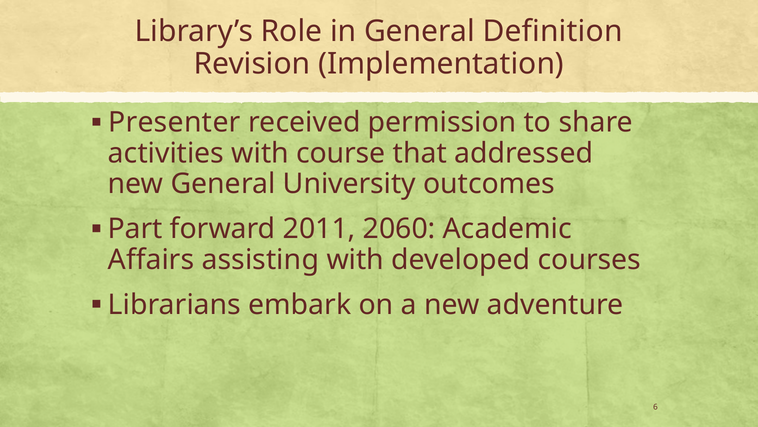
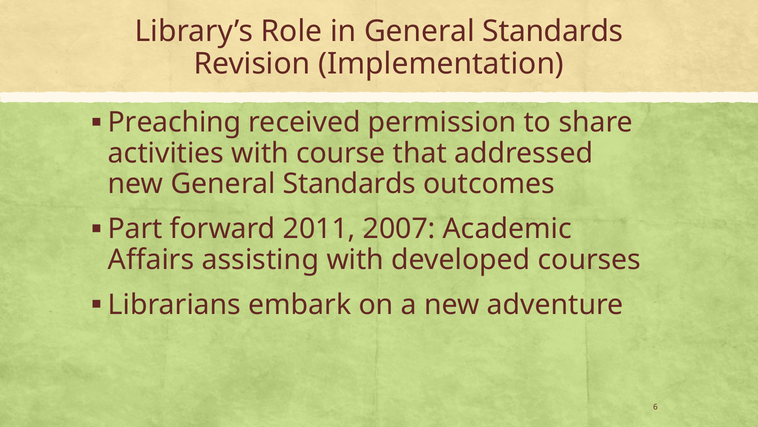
in General Definition: Definition -> Standards
Presenter: Presenter -> Preaching
new General University: University -> Standards
2060: 2060 -> 2007
